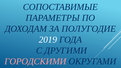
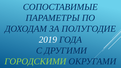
ГОРОДСКИМИ colour: pink -> light green
